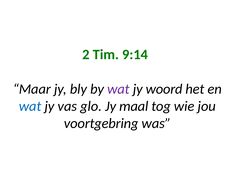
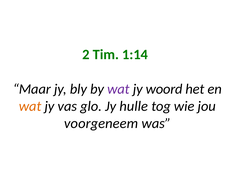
9:14: 9:14 -> 1:14
wat at (30, 106) colour: blue -> orange
maal: maal -> hulle
voortgebring: voortgebring -> voorgeneem
